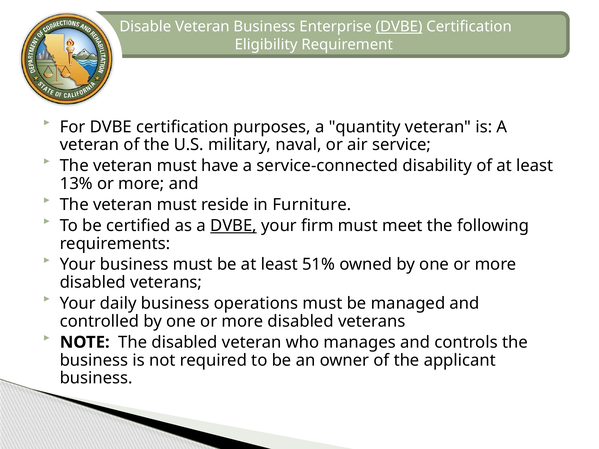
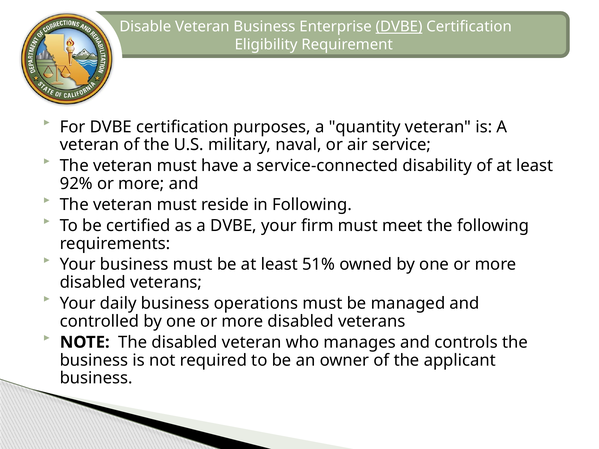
13%: 13% -> 92%
in Furniture: Furniture -> Following
DVBE at (234, 226) underline: present -> none
